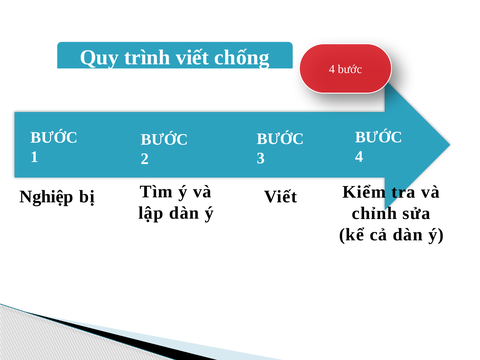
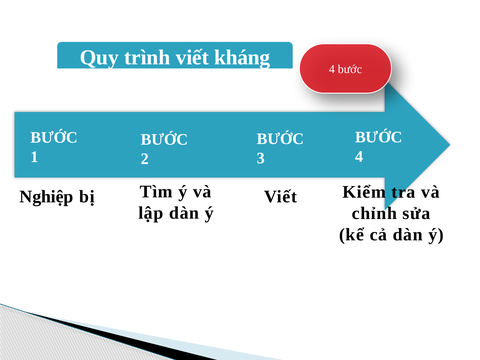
chống: chống -> kháng
